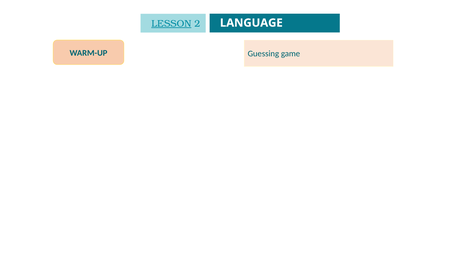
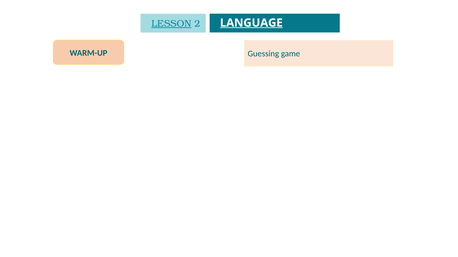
LANGUAGE underline: none -> present
